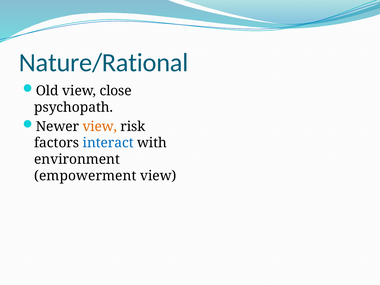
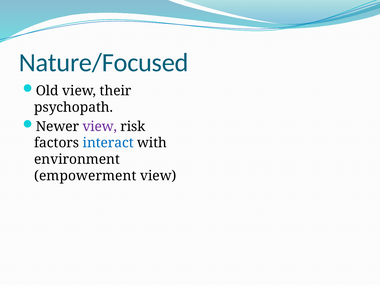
Nature/Rational: Nature/Rational -> Nature/Focused
close: close -> their
view at (100, 127) colour: orange -> purple
